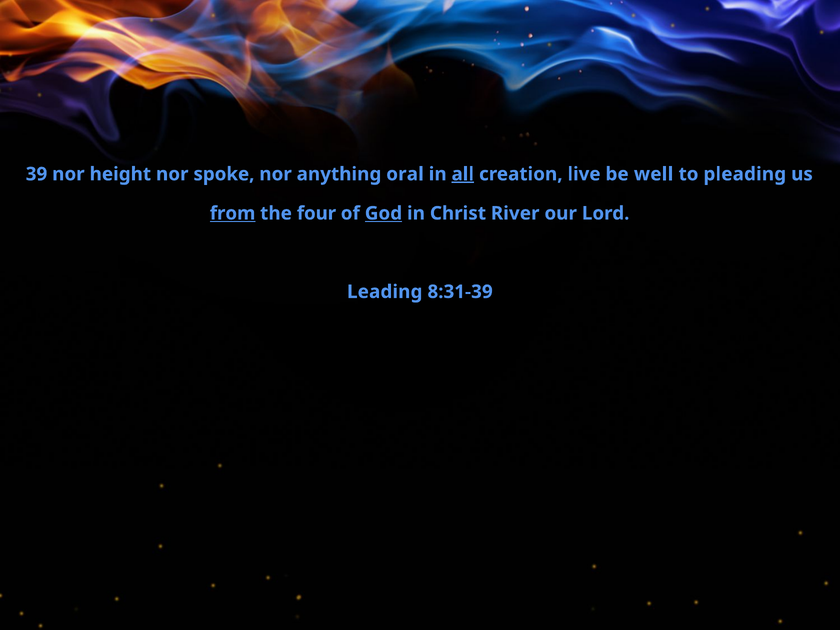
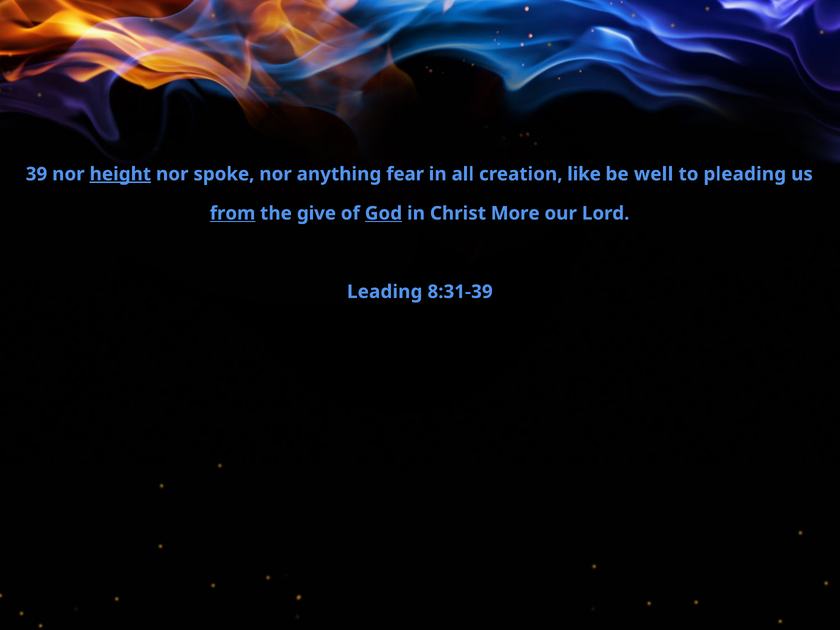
height underline: none -> present
oral: oral -> fear
all underline: present -> none
live: live -> like
four: four -> give
River: River -> More
